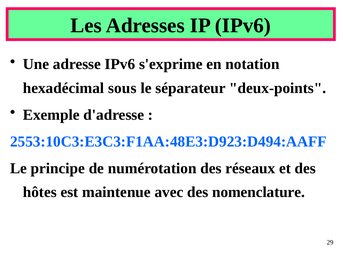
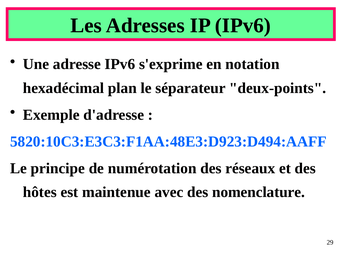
sous: sous -> plan
2553:10C3:E3C3:F1AA:48E3:D923:D494:AAFF: 2553:10C3:E3C3:F1AA:48E3:D923:D494:AAFF -> 5820:10C3:E3C3:F1AA:48E3:D923:D494:AAFF
